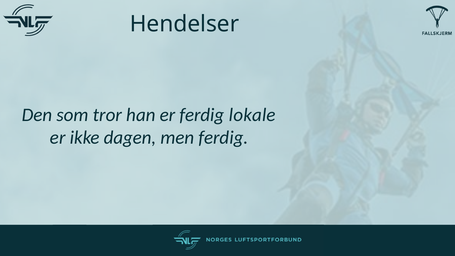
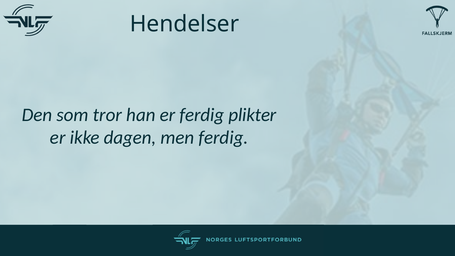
lokale: lokale -> plikter
